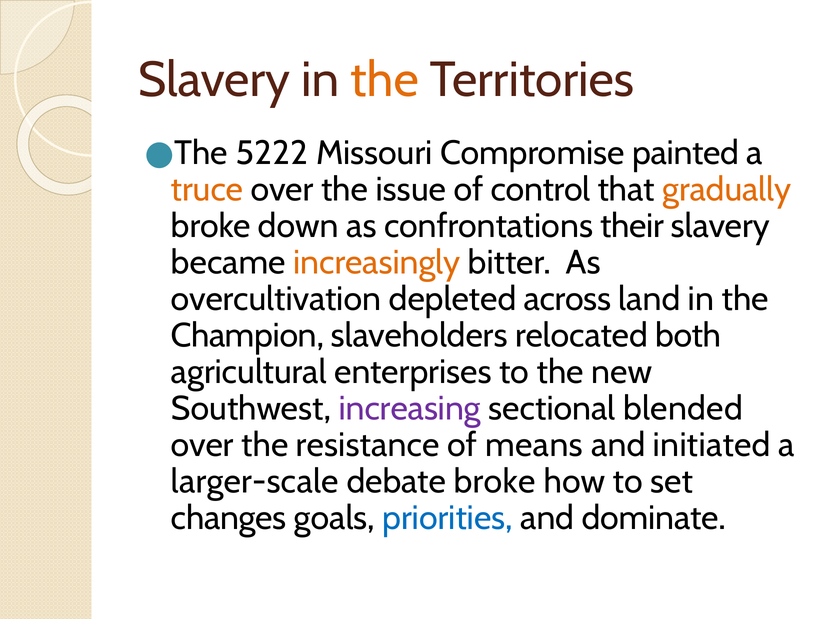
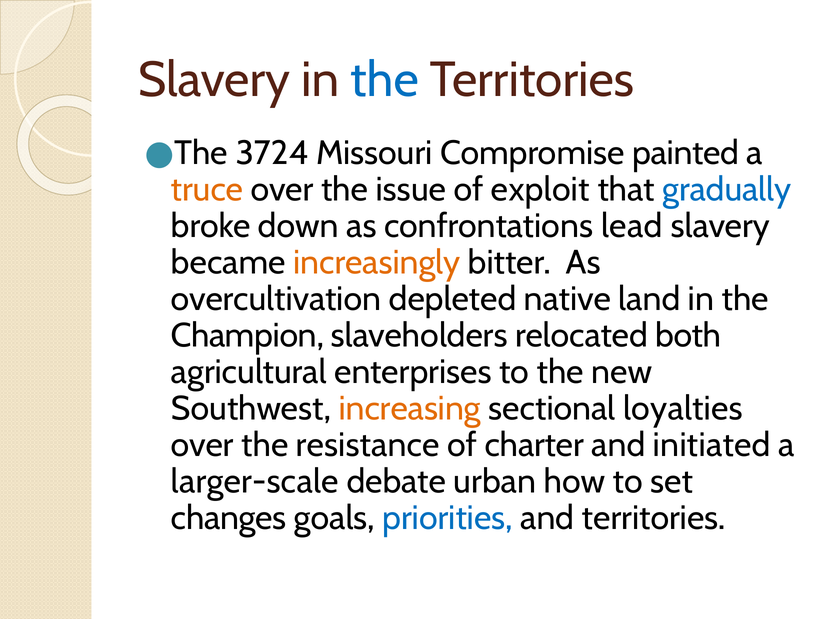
the at (385, 80) colour: orange -> blue
5222: 5222 -> 3724
control: control -> exploit
gradually colour: orange -> blue
their: their -> lead
across: across -> native
increasing colour: purple -> orange
blended: blended -> loyalties
means: means -> charter
debate broke: broke -> urban
and dominate: dominate -> territories
